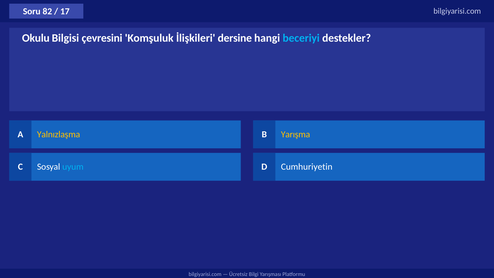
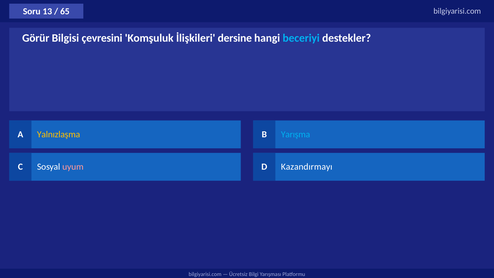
82: 82 -> 13
17: 17 -> 65
Okulu: Okulu -> Görür
Yarışma colour: yellow -> light blue
uyum colour: light blue -> pink
Cumhuriyetin: Cumhuriyetin -> Kazandırmayı
